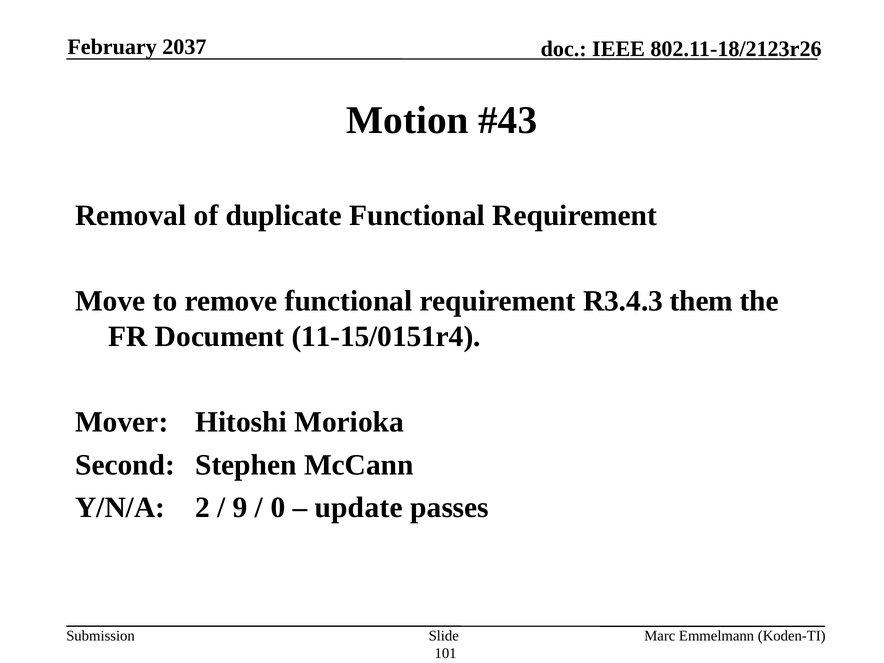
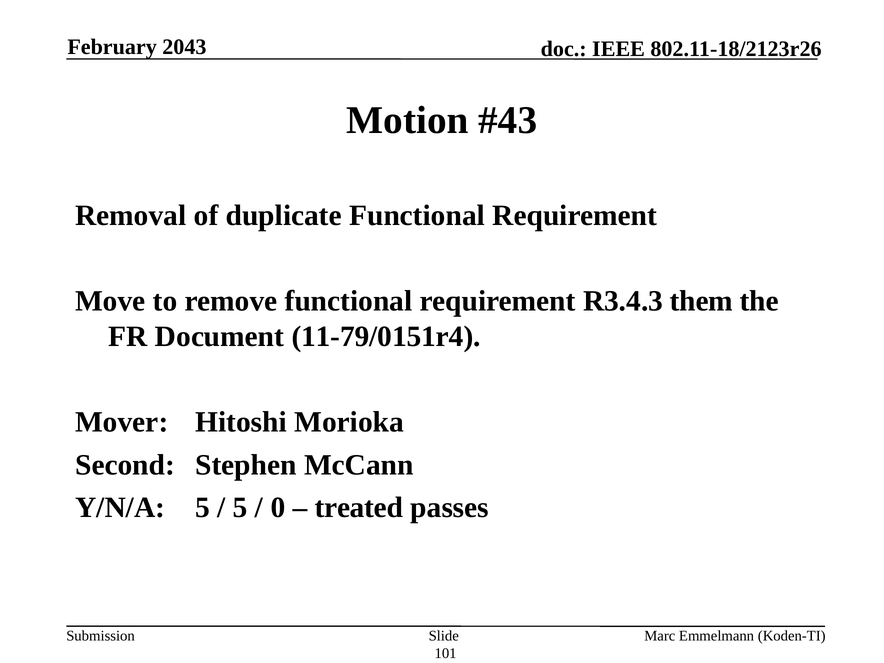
2037: 2037 -> 2043
11-15/0151r4: 11-15/0151r4 -> 11-79/0151r4
Y/N/A 2: 2 -> 5
9 at (240, 508): 9 -> 5
update: update -> treated
